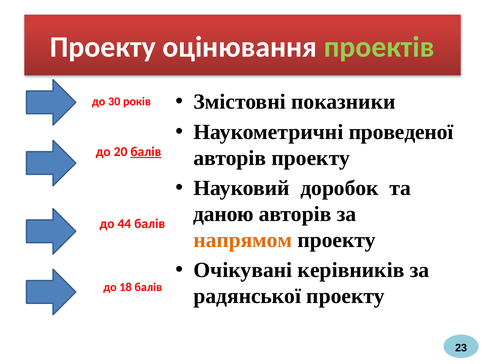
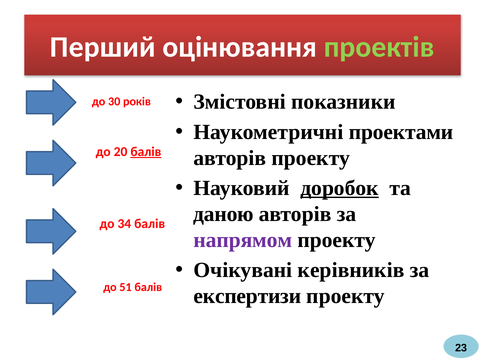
Проекту at (103, 47): Проекту -> Перший
проведеної: проведеної -> проектами
доробок underline: none -> present
44: 44 -> 34
напрямом colour: orange -> purple
18: 18 -> 51
радянської: радянської -> експертизи
